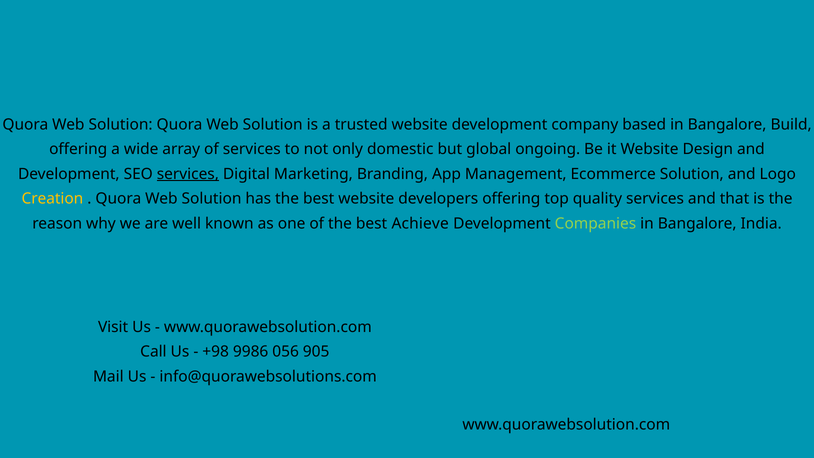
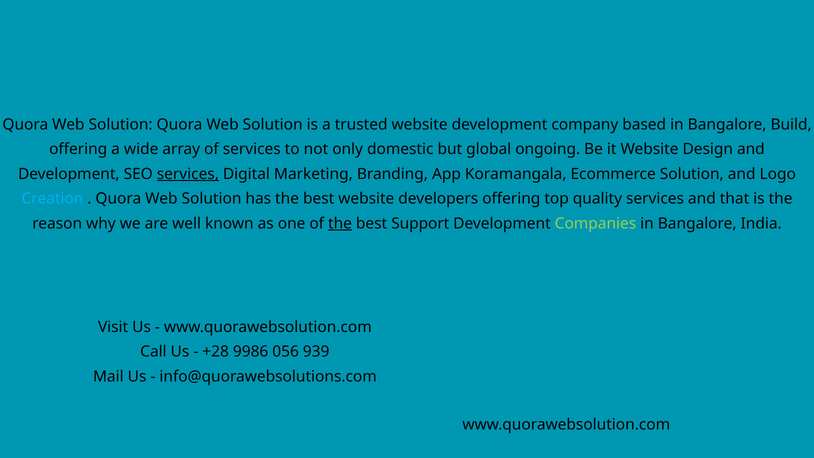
Management: Management -> Koramangala
Creation colour: yellow -> light blue
the at (340, 223) underline: none -> present
Achieve: Achieve -> Support
+98: +98 -> +28
905: 905 -> 939
